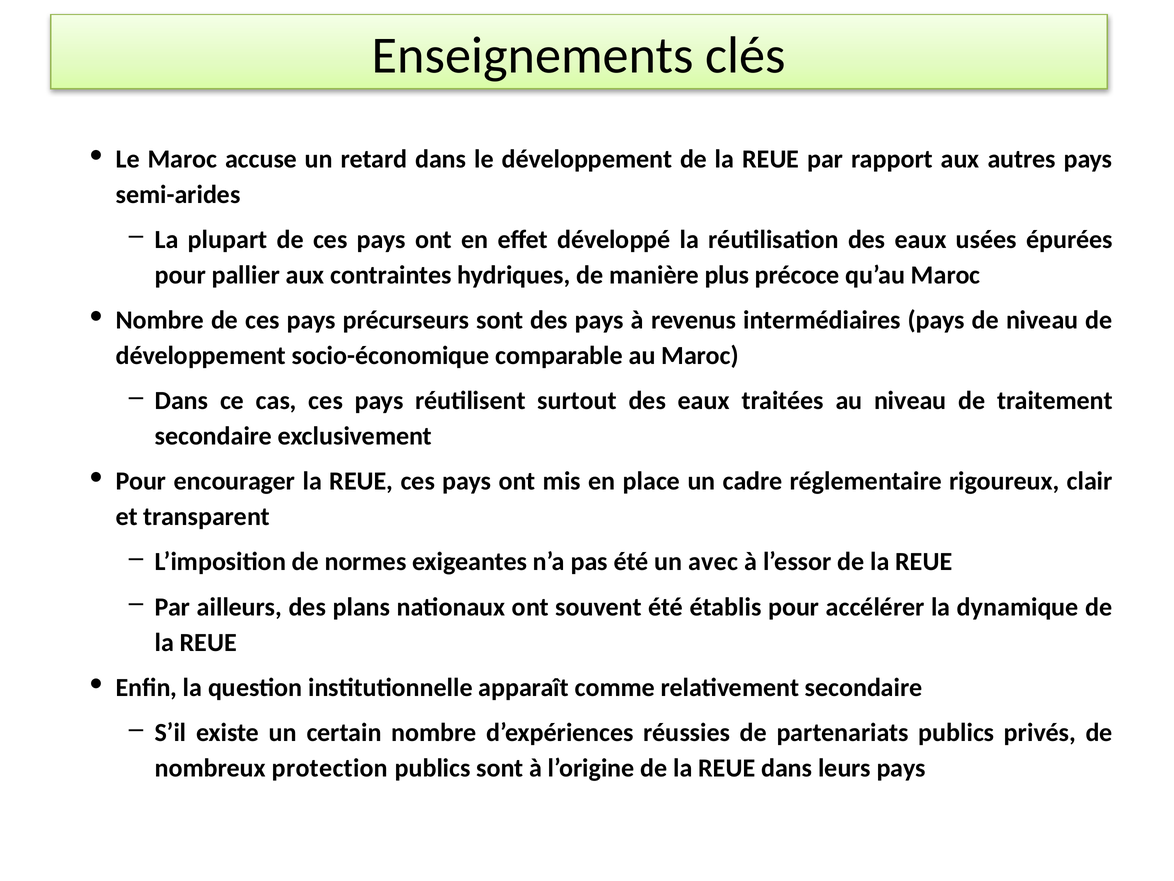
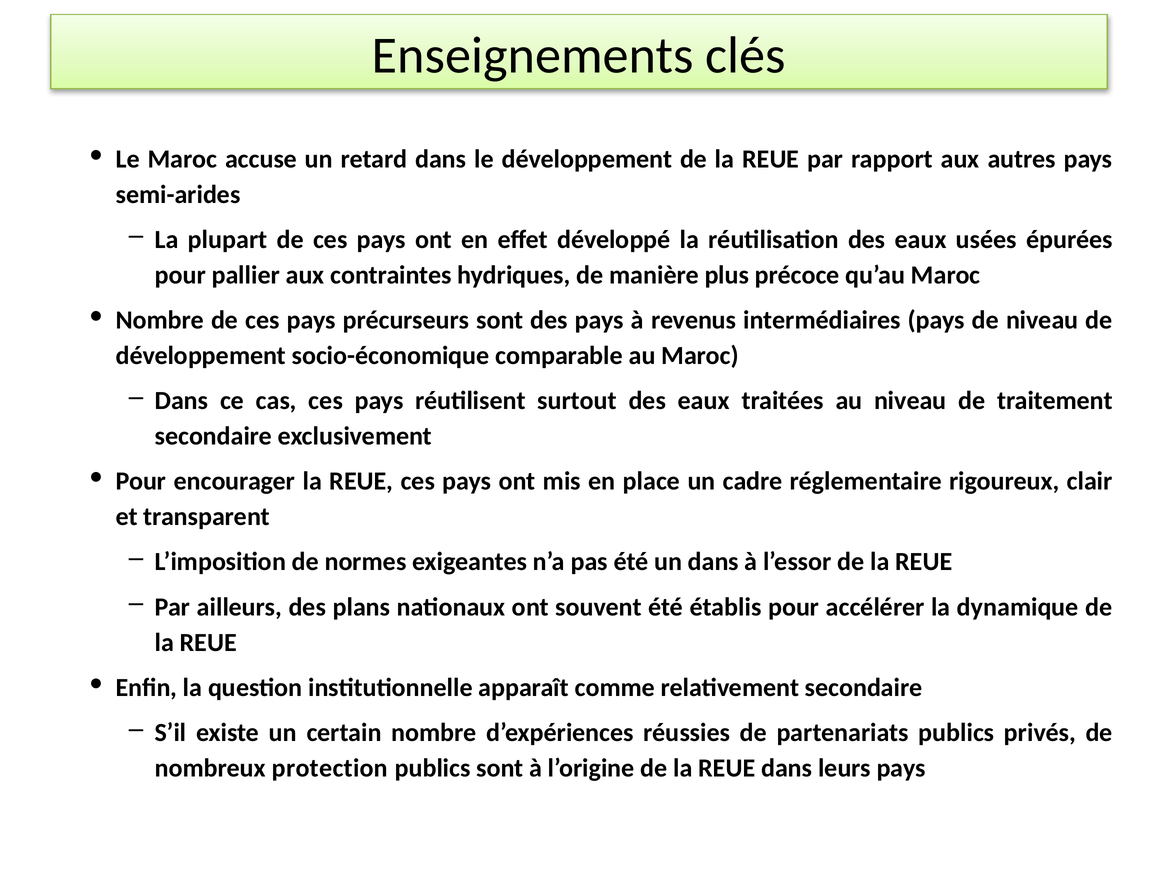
un avec: avec -> dans
